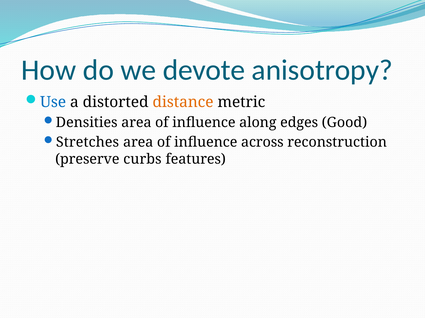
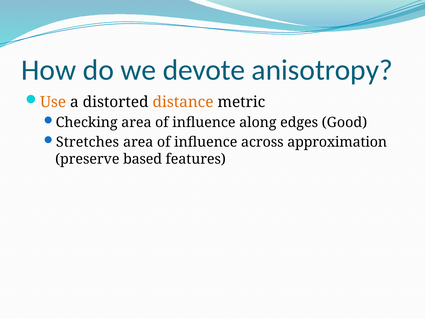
Use colour: blue -> orange
Densities: Densities -> Checking
reconstruction: reconstruction -> approximation
curbs: curbs -> based
